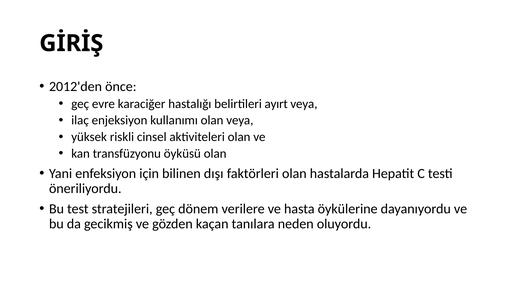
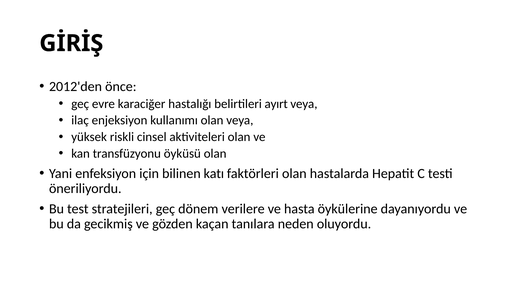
dışı: dışı -> katı
